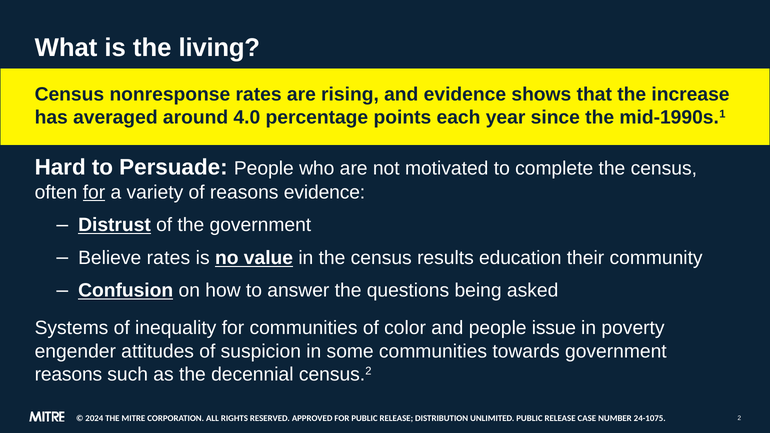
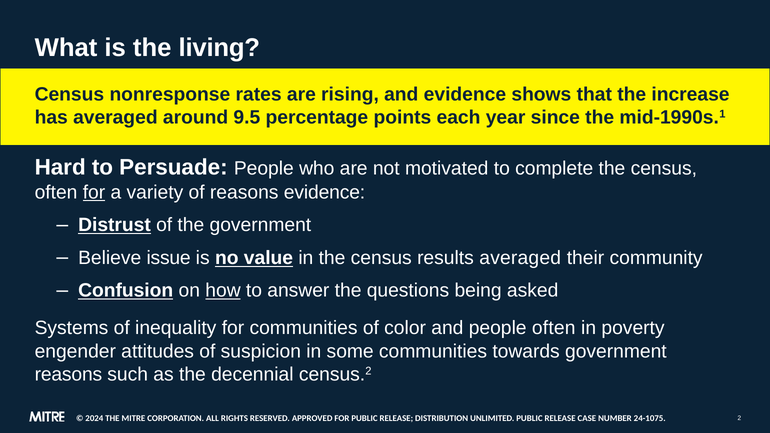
4.0: 4.0 -> 9.5
Believe rates: rates -> issue
results education: education -> averaged
how underline: none -> present
people issue: issue -> often
